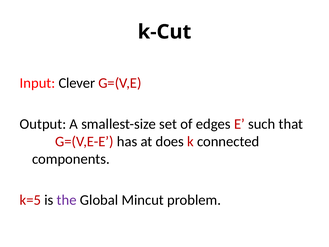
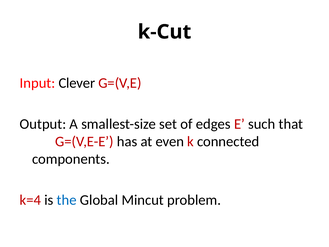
does: does -> even
k=5: k=5 -> k=4
the colour: purple -> blue
